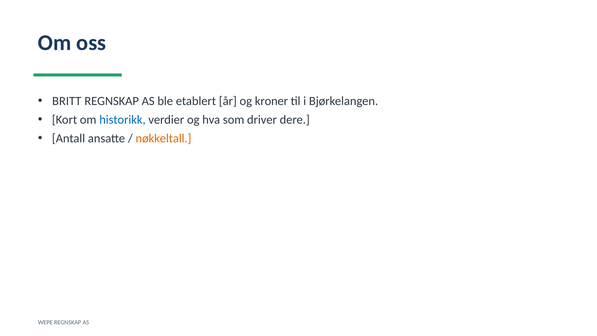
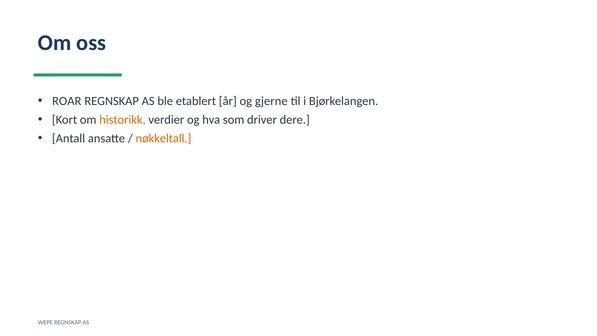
BRITT: BRITT -> ROAR
kroner: kroner -> gjerne
historikk colour: blue -> orange
